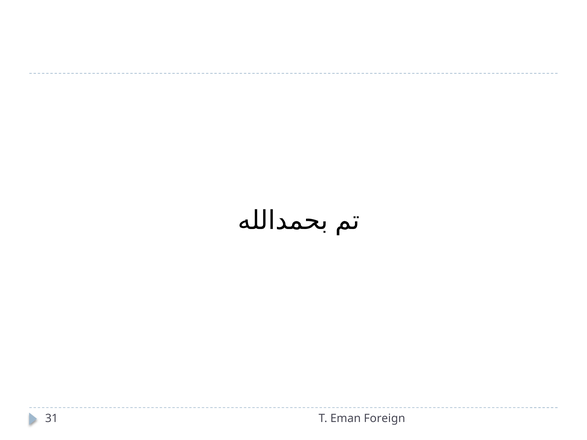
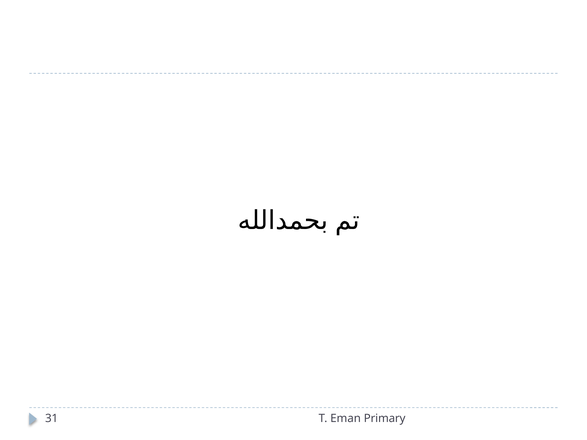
Foreign: Foreign -> Primary
